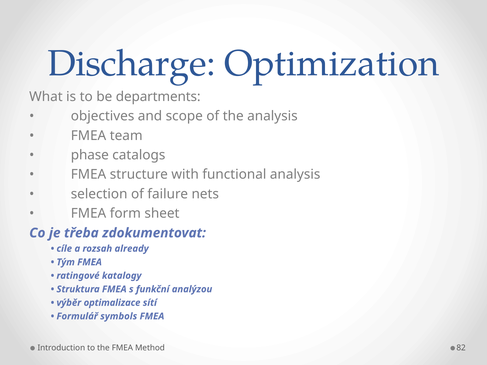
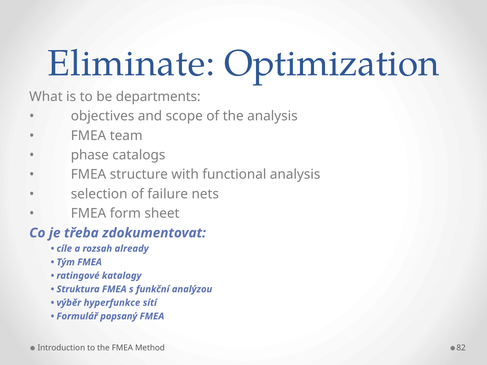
Discharge: Discharge -> Eliminate
optimalizace: optimalizace -> hyperfunkce
symbols: symbols -> popsaný
